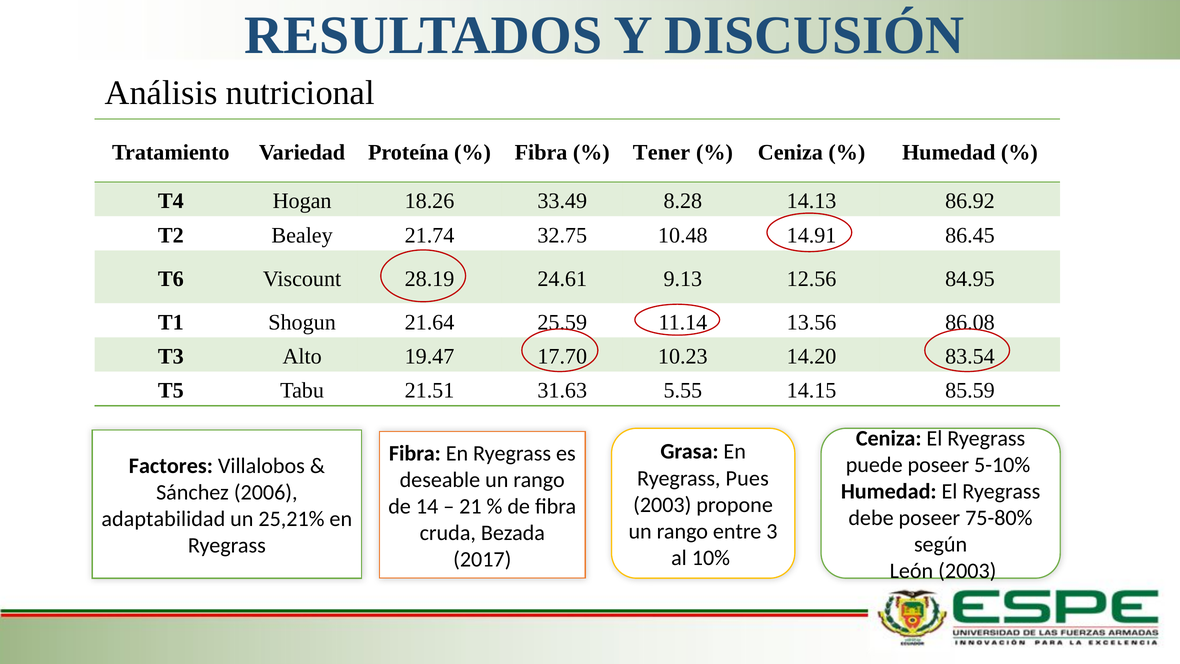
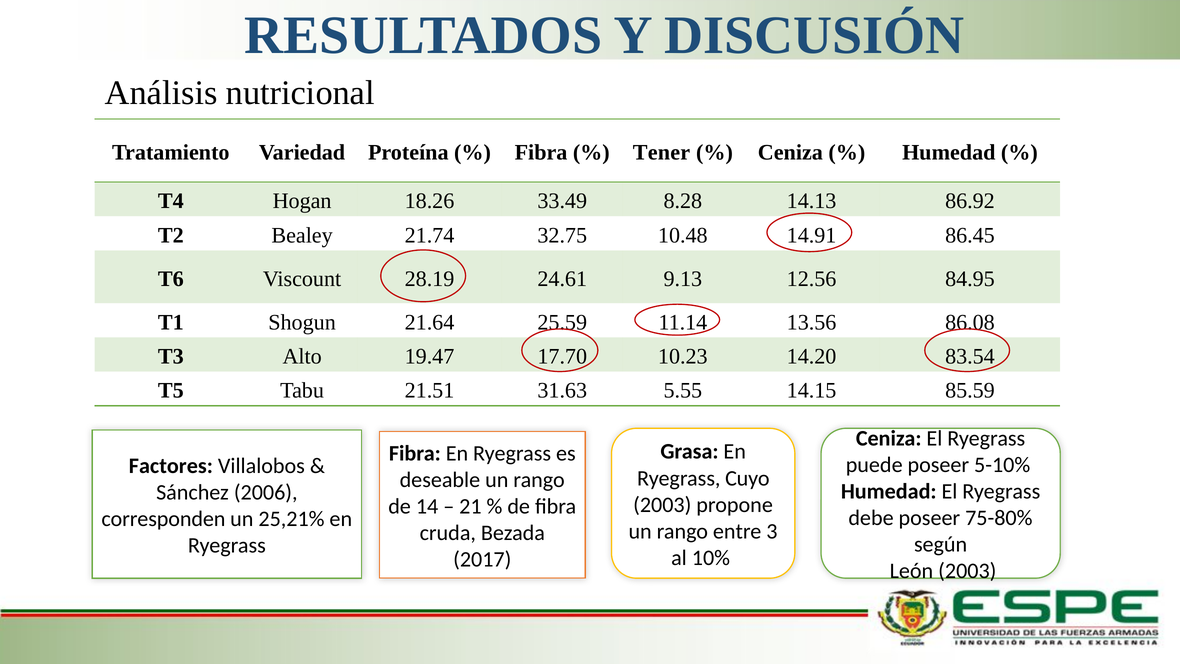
Pues: Pues -> Cuyo
adaptabilidad: adaptabilidad -> corresponden
